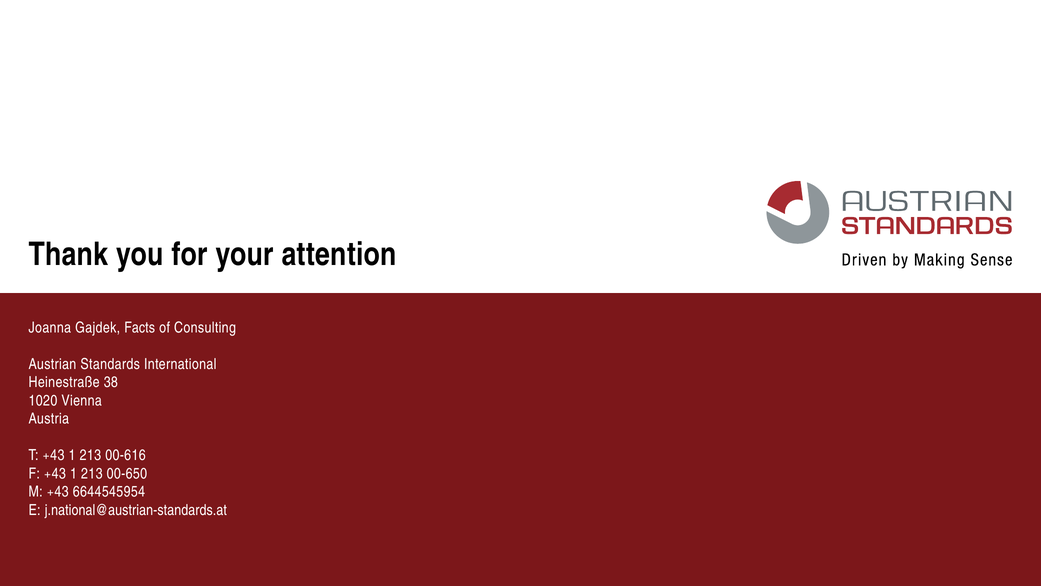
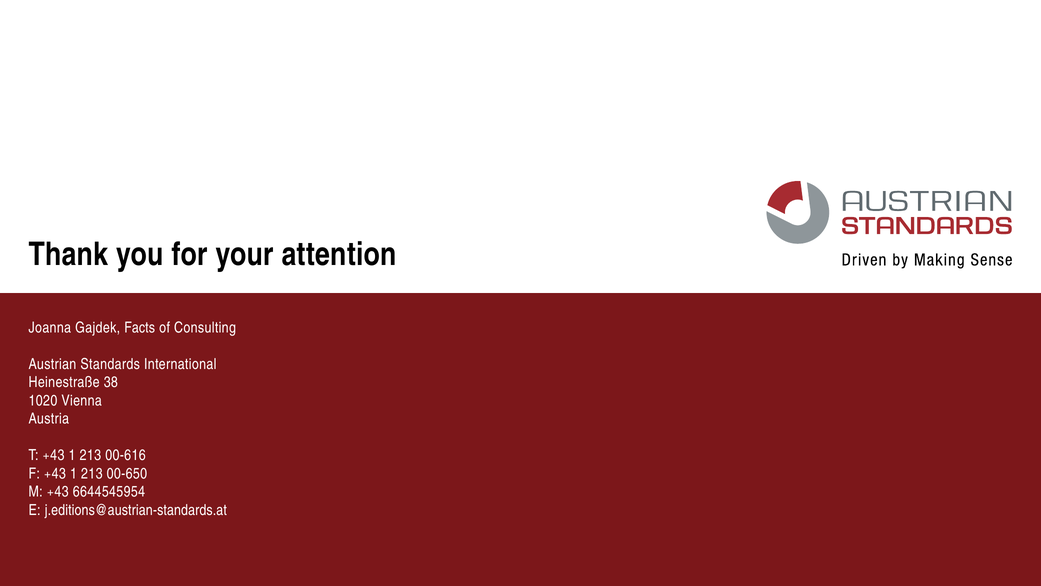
j.national@austrian-standards.at: j.national@austrian-standards.at -> j.editions@austrian-standards.at
